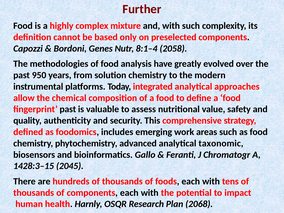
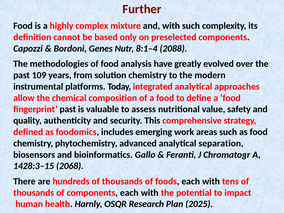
2058: 2058 -> 2088
950: 950 -> 109
taxonomic: taxonomic -> separation
2045: 2045 -> 2068
2068: 2068 -> 2025
